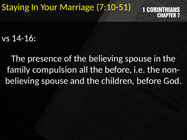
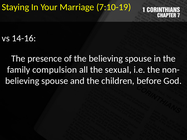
7:10-51: 7:10-51 -> 7:10-19
the before: before -> sexual
